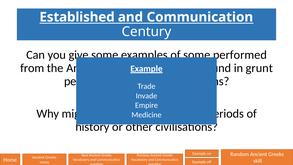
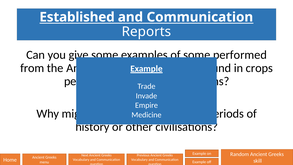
Century: Century -> Reports
grunt: grunt -> crops
